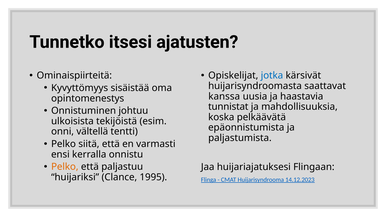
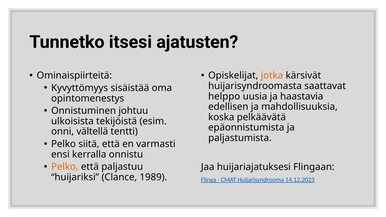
jotka colour: blue -> orange
kanssa: kanssa -> helppo
tunnistat: tunnistat -> edellisen
1995: 1995 -> 1989
